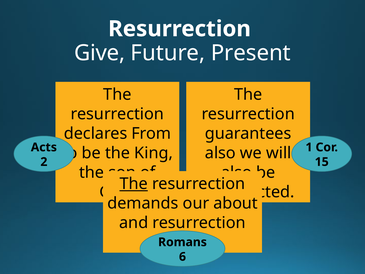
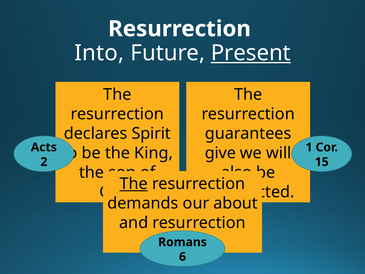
Give: Give -> Into
Present underline: none -> present
From: From -> Spirit
also at (220, 153): also -> give
